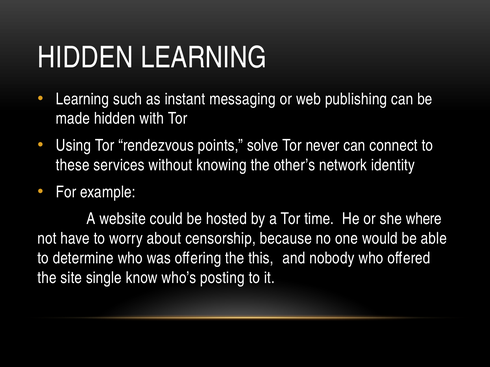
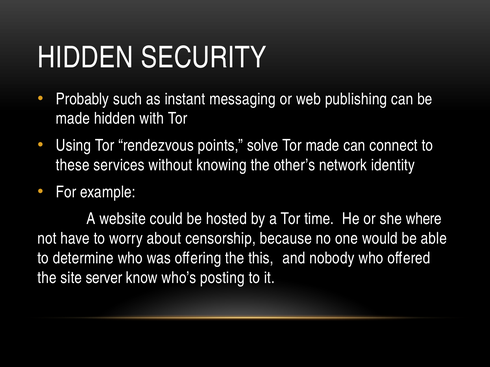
HIDDEN LEARNING: LEARNING -> SECURITY
Learning at (82, 99): Learning -> Probably
Tor never: never -> made
single: single -> server
